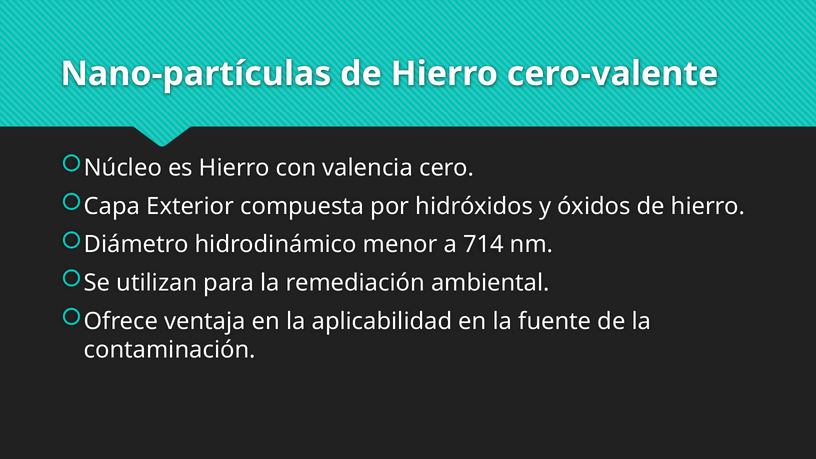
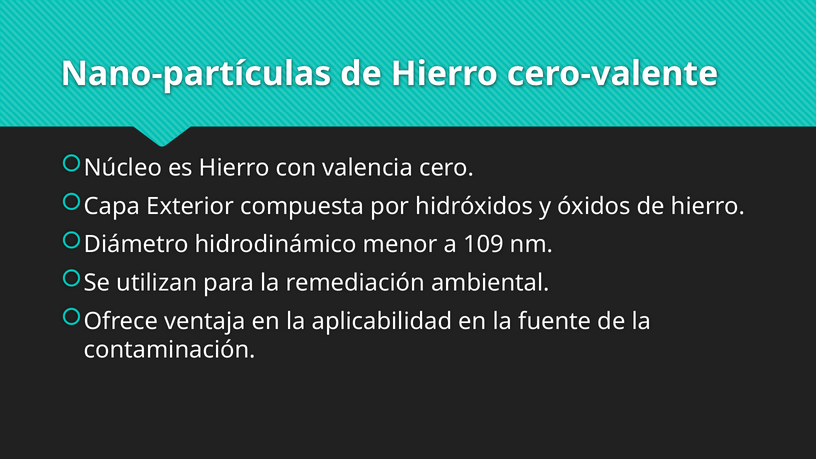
714: 714 -> 109
